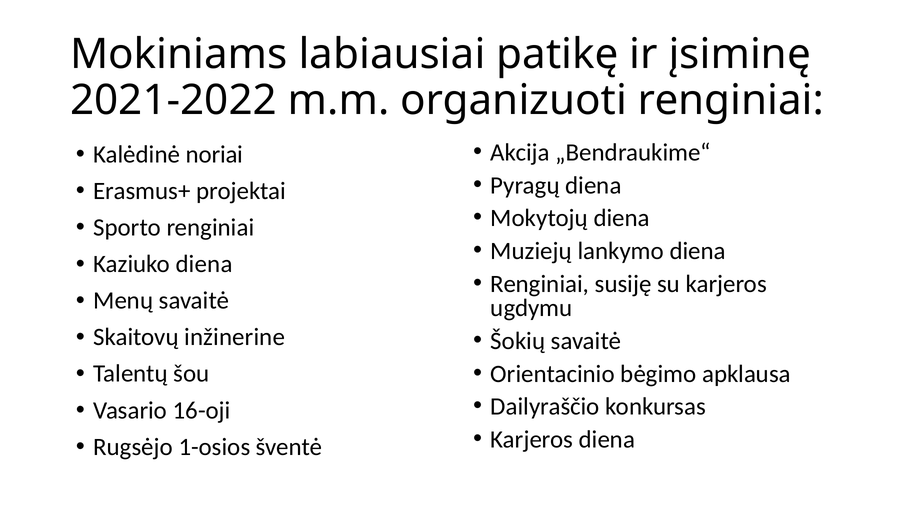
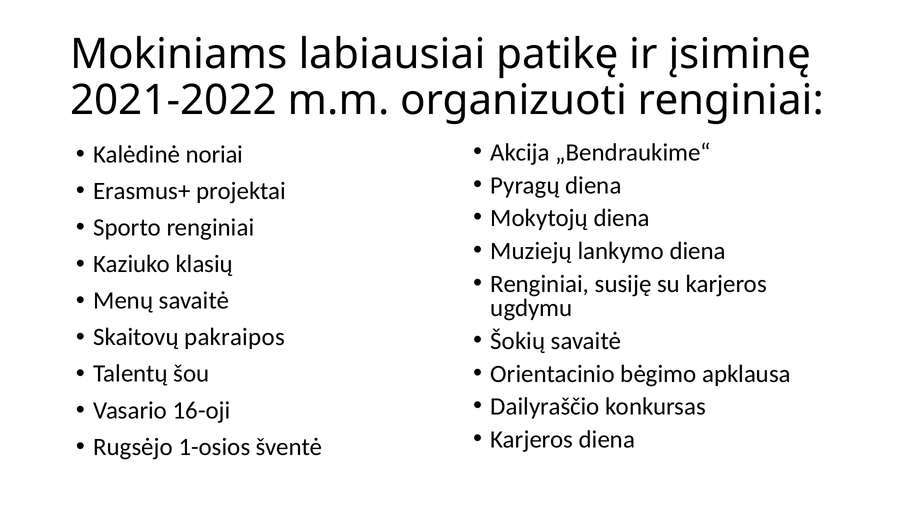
Kaziuko diena: diena -> klasių
inžinerine: inžinerine -> pakraipos
